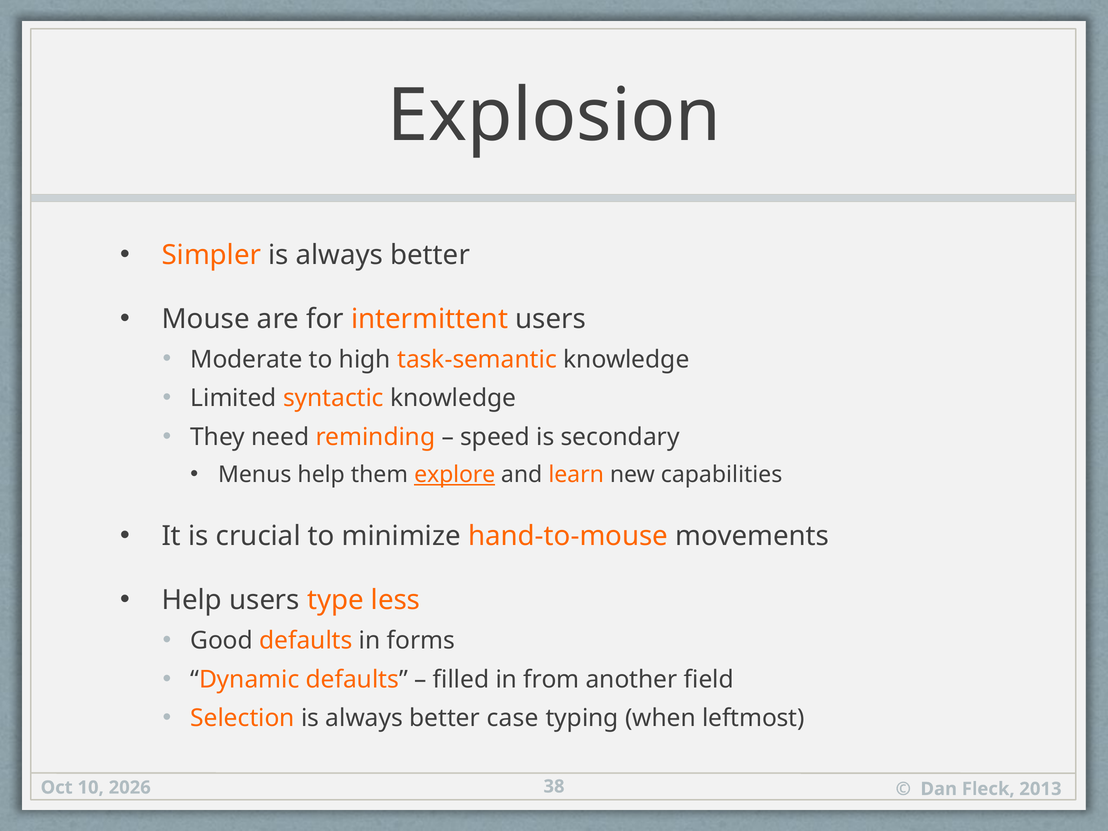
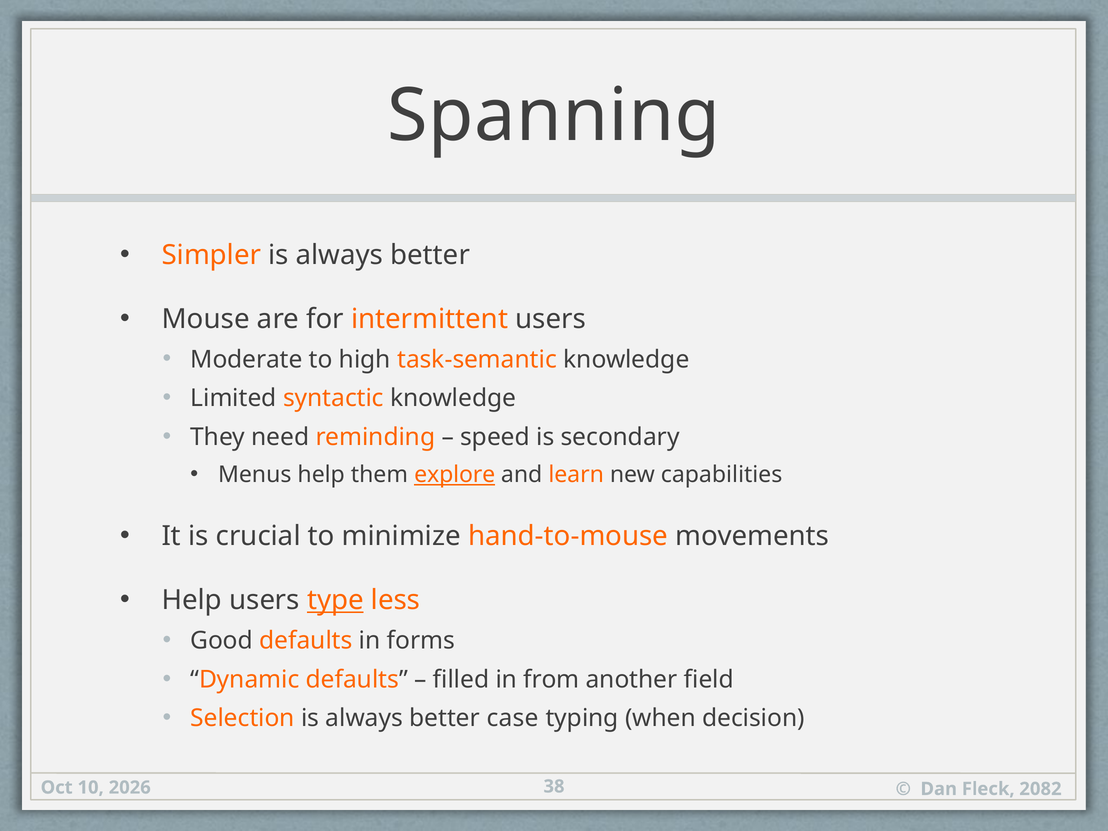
Explosion: Explosion -> Spanning
type underline: none -> present
leftmost: leftmost -> decision
2013: 2013 -> 2082
